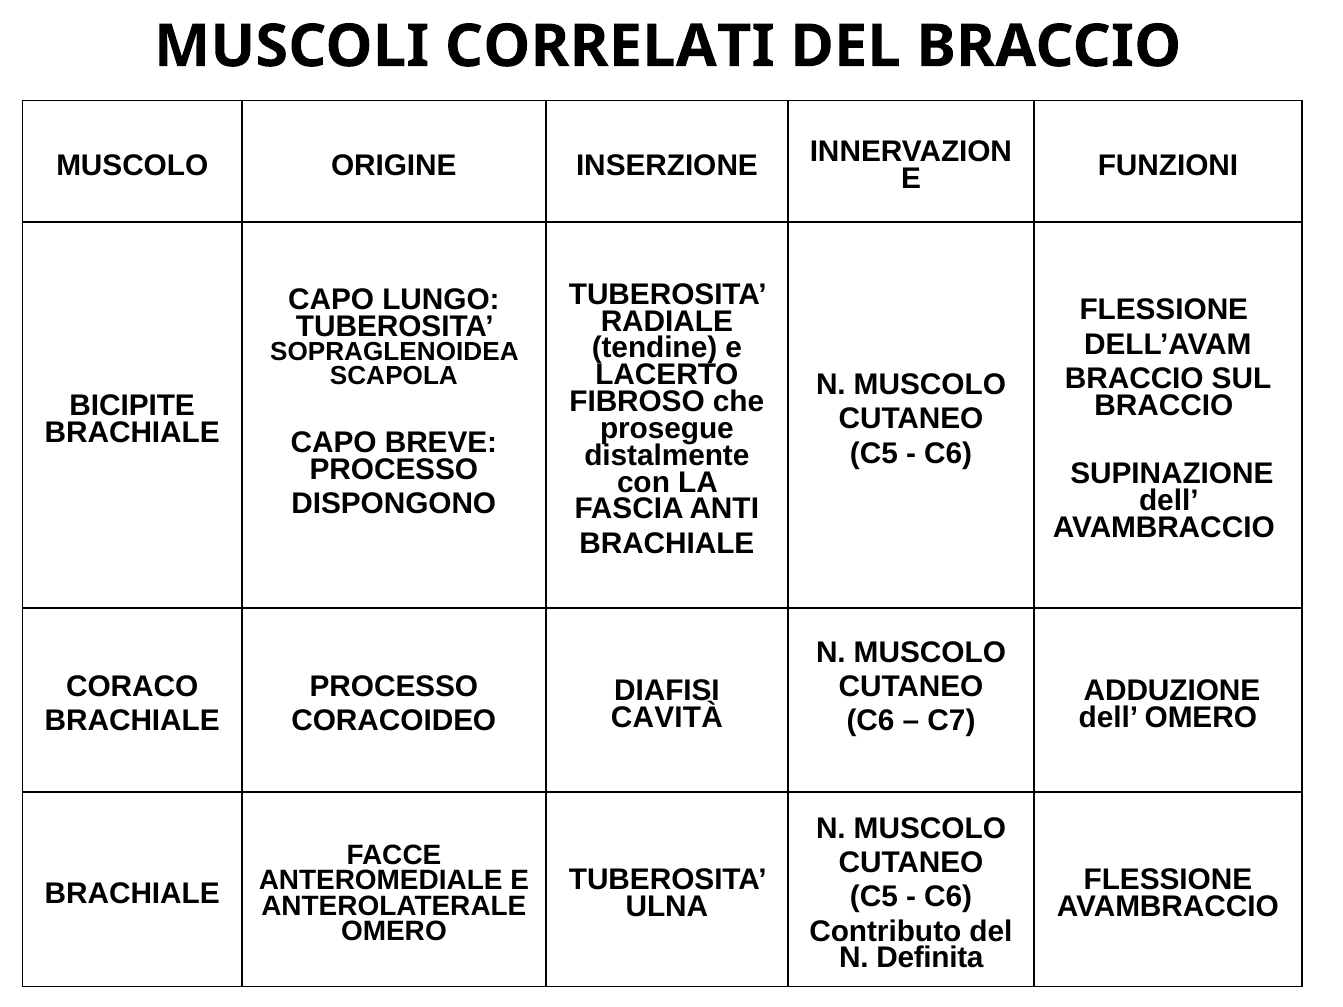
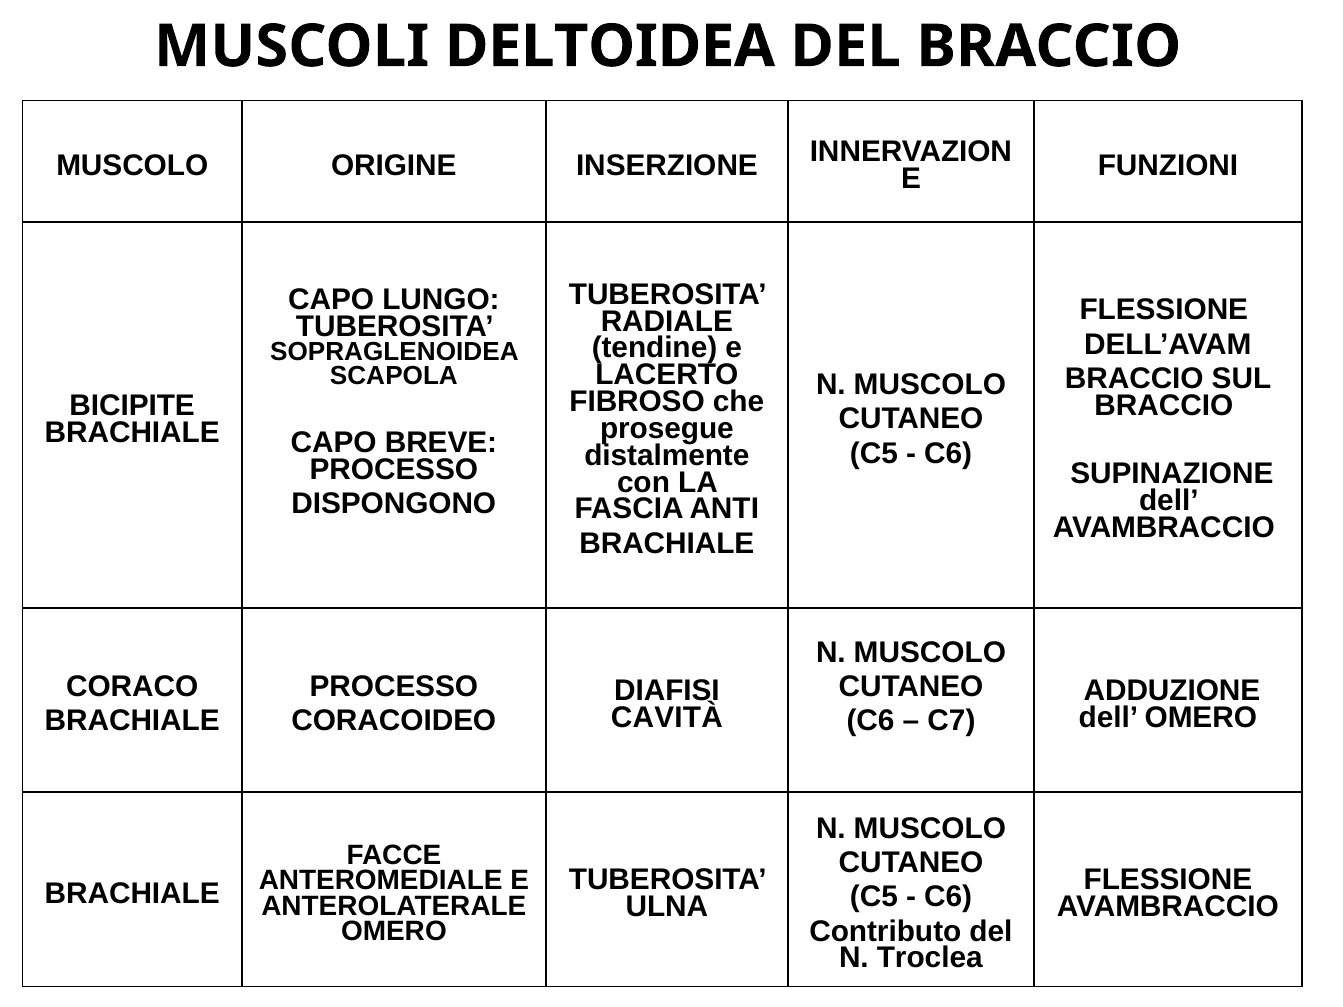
CORRELATI: CORRELATI -> DELTOIDEA
Definita: Definita -> Troclea
